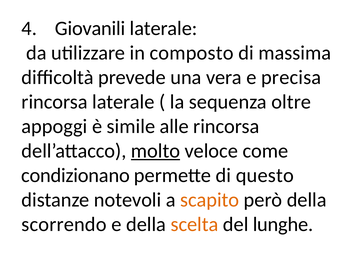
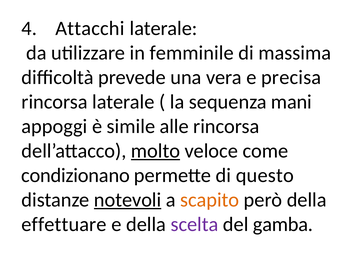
Giovanili: Giovanili -> Attacchi
composto: composto -> femminile
oltre: oltre -> mani
notevoli underline: none -> present
scorrendo: scorrendo -> effettuare
scelta colour: orange -> purple
lunghe: lunghe -> gamba
